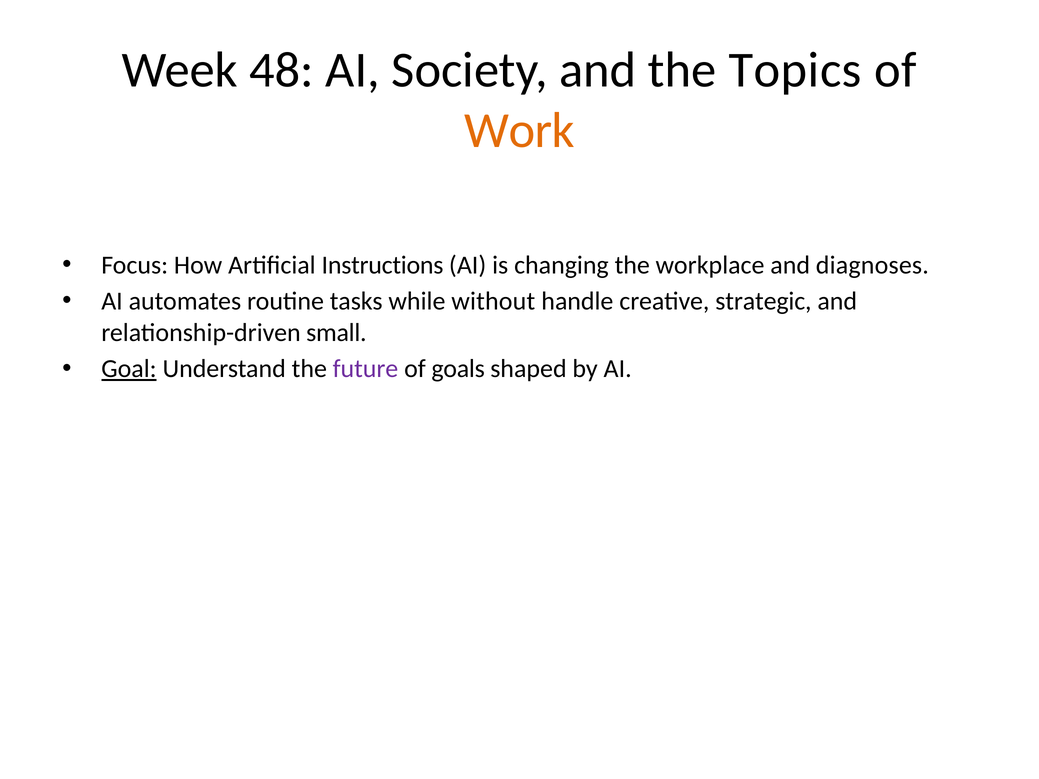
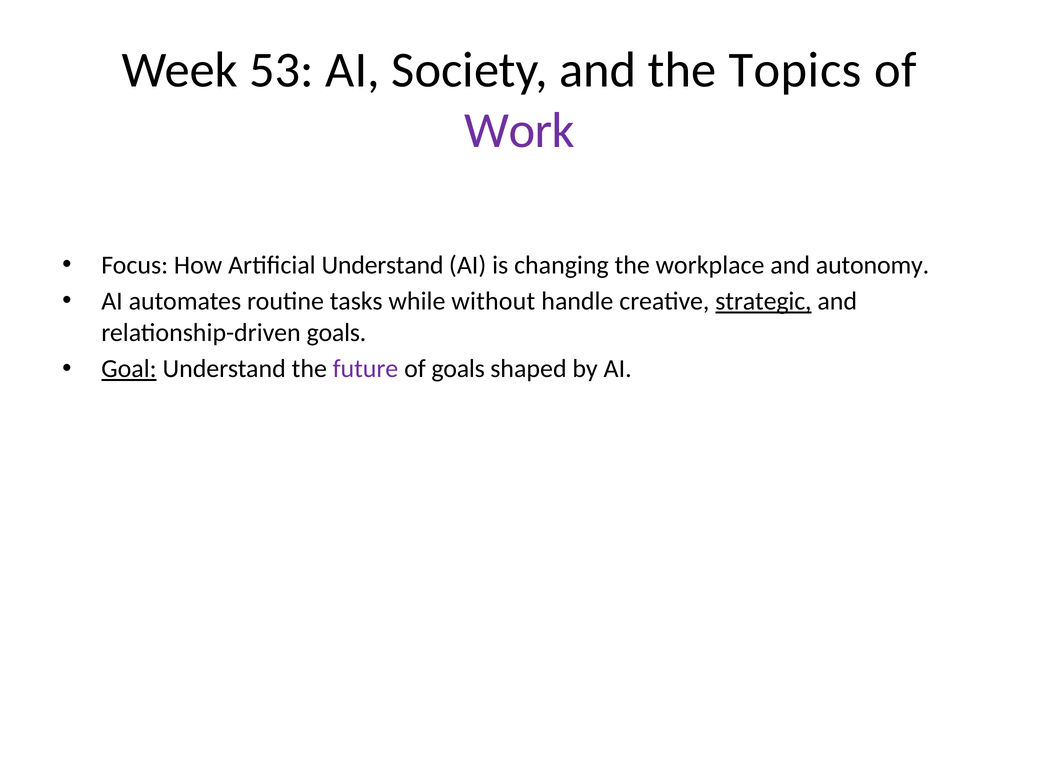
48: 48 -> 53
Work colour: orange -> purple
Artificial Instructions: Instructions -> Understand
diagnoses: diagnoses -> autonomy
strategic underline: none -> present
relationship-driven small: small -> goals
